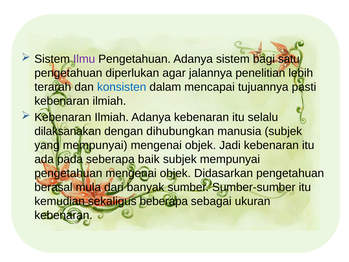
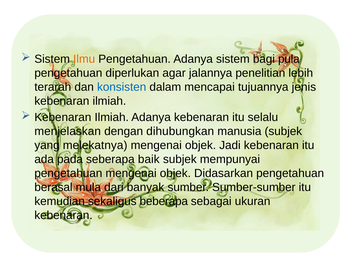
Ilmu colour: purple -> orange
satu: satu -> pula
pasti: pasti -> jenis
dilaksanakan: dilaksanakan -> menjelaskan
yang mempunyai: mempunyai -> melekatnya
